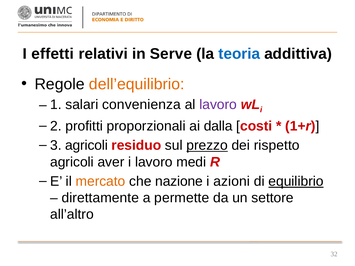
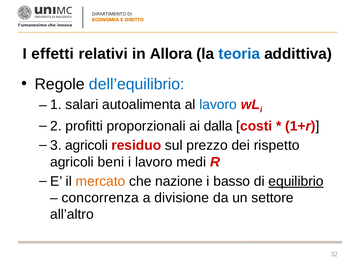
Serve: Serve -> Allora
dell’equilibrio colour: orange -> blue
convenienza: convenienza -> autoalimenta
lavoro at (218, 105) colour: purple -> blue
prezzo underline: present -> none
aver: aver -> beni
azioni: azioni -> basso
direttamente: direttamente -> concorrenza
permette: permette -> divisione
